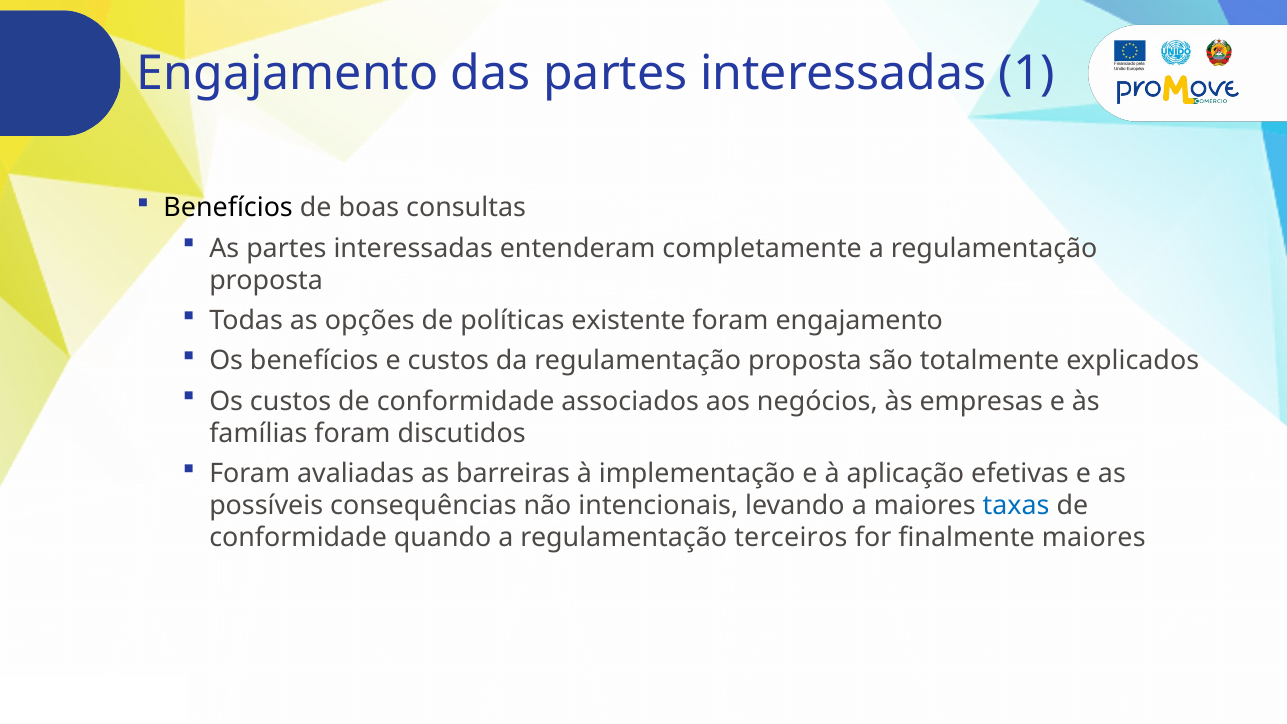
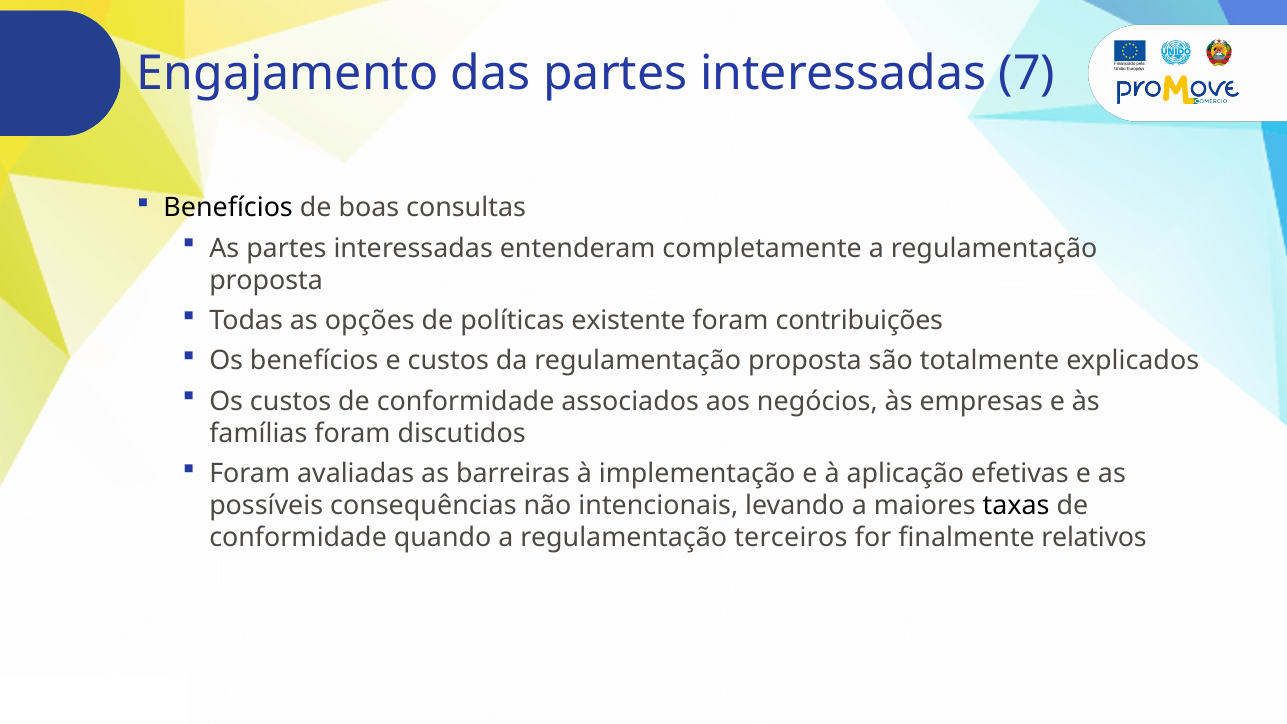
1: 1 -> 7
foram engajamento: engajamento -> contribuições
taxas colour: blue -> black
finalmente maiores: maiores -> relativos
